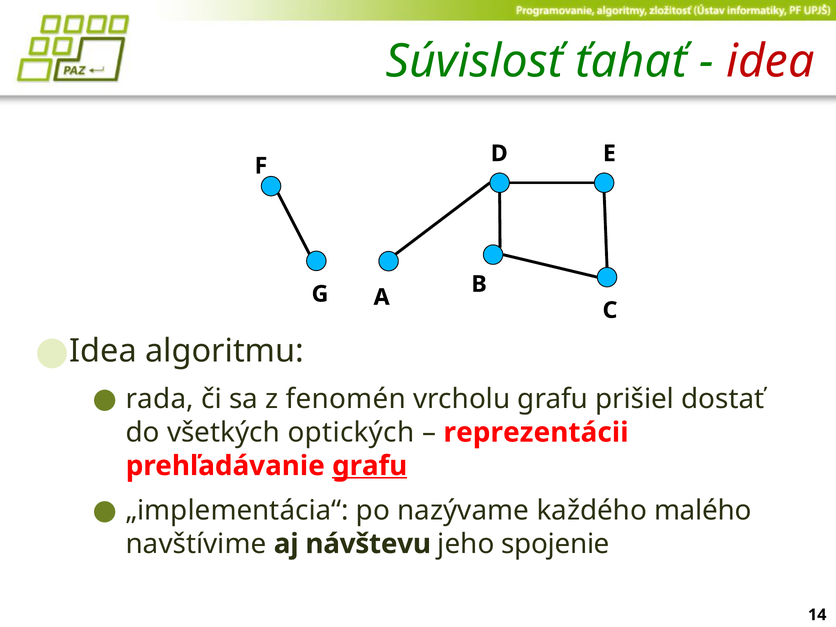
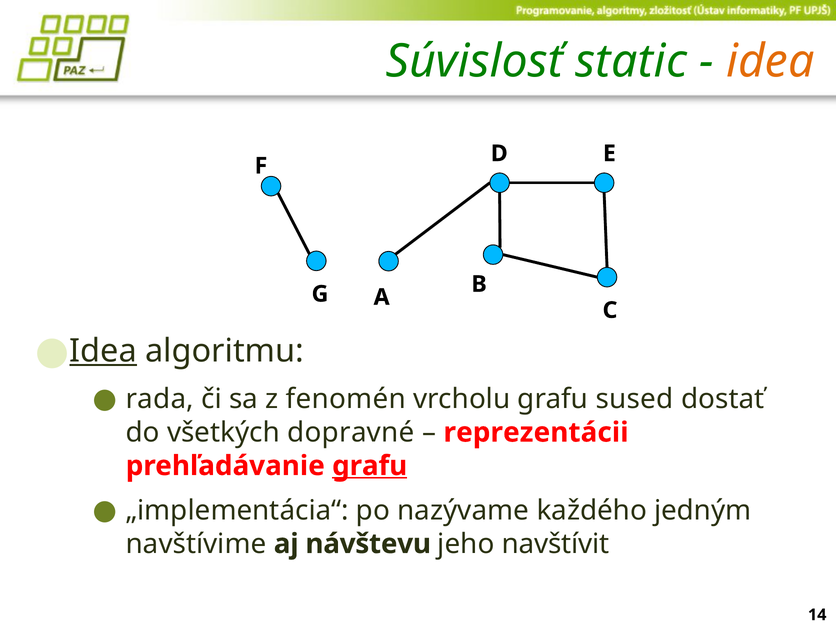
ťahať: ťahať -> static
idea at (770, 62) colour: red -> orange
Idea at (103, 351) underline: none -> present
prišiel: prišiel -> sused
optických: optických -> dopravné
malého: malého -> jedným
spojenie: spojenie -> navštívit
